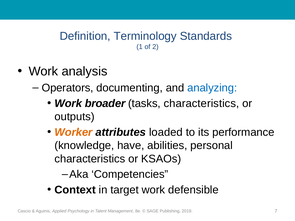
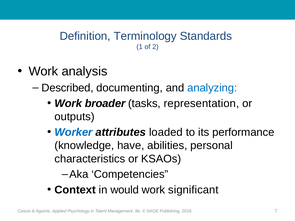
Operators: Operators -> Described
tasks characteristics: characteristics -> representation
Worker colour: orange -> blue
target: target -> would
defensible: defensible -> significant
